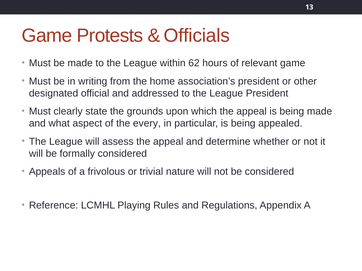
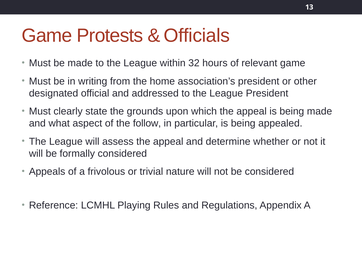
62: 62 -> 32
every: every -> follow
